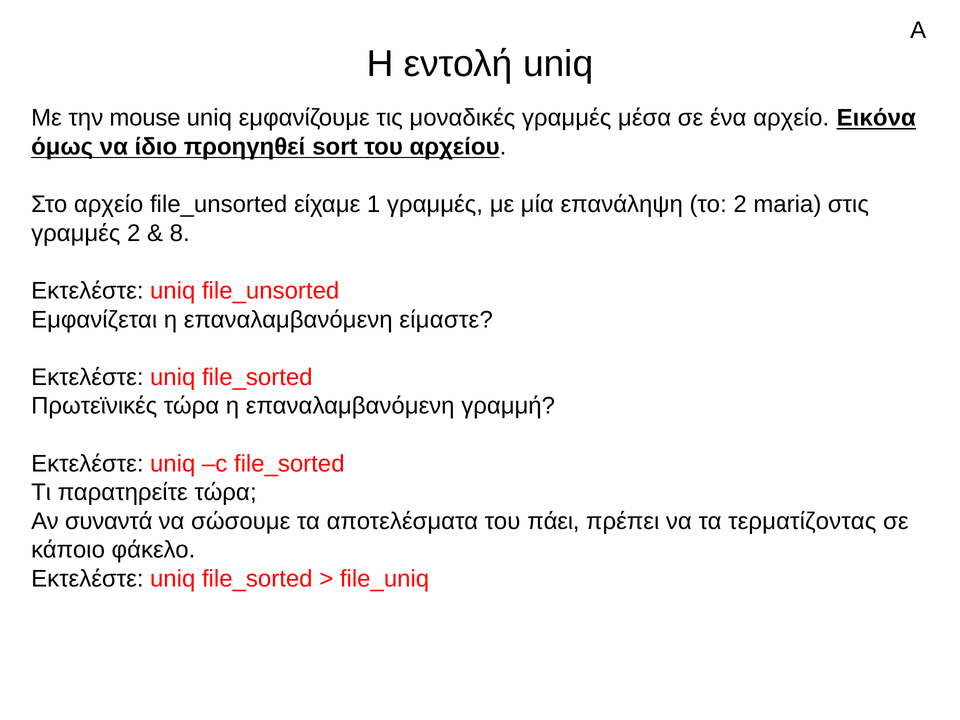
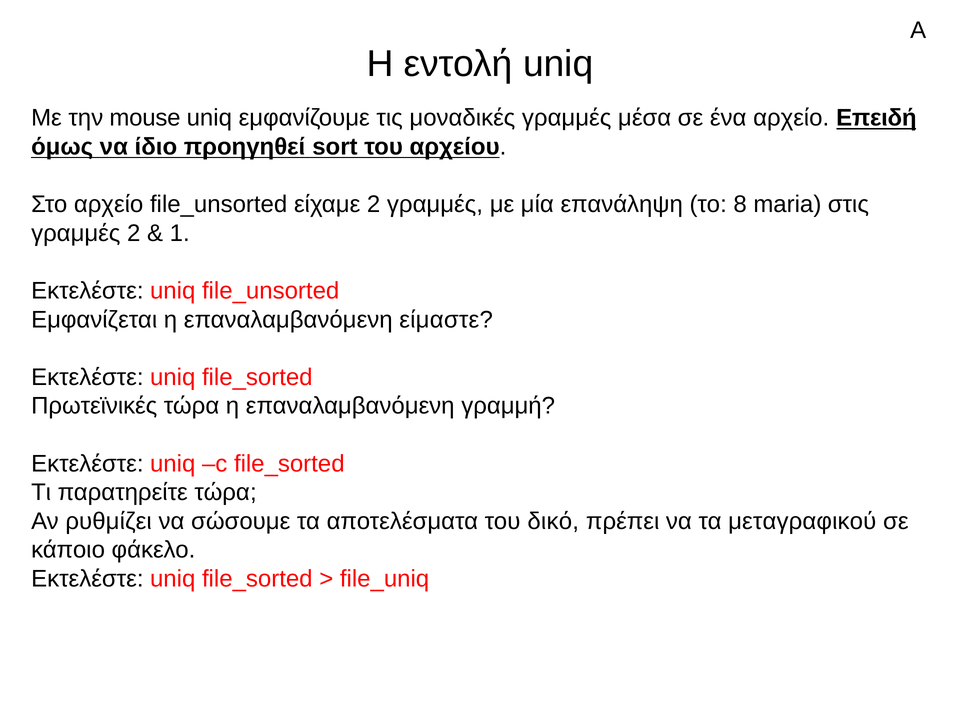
Εικόνα: Εικόνα -> Επειδή
είχαμε 1: 1 -> 2
το 2: 2 -> 8
8: 8 -> 1
συναντά: συναντά -> ρυθμίζει
πάει: πάει -> δικό
τερματίζοντας: τερματίζοντας -> μεταγραφικού
